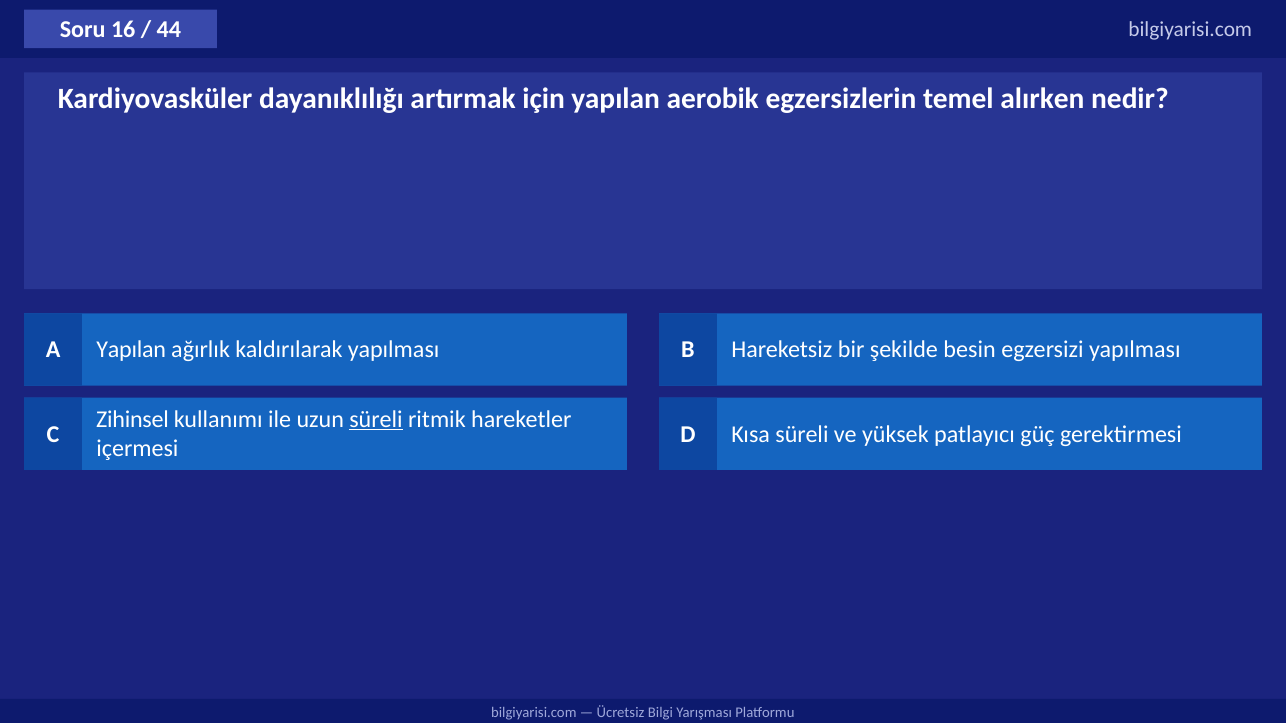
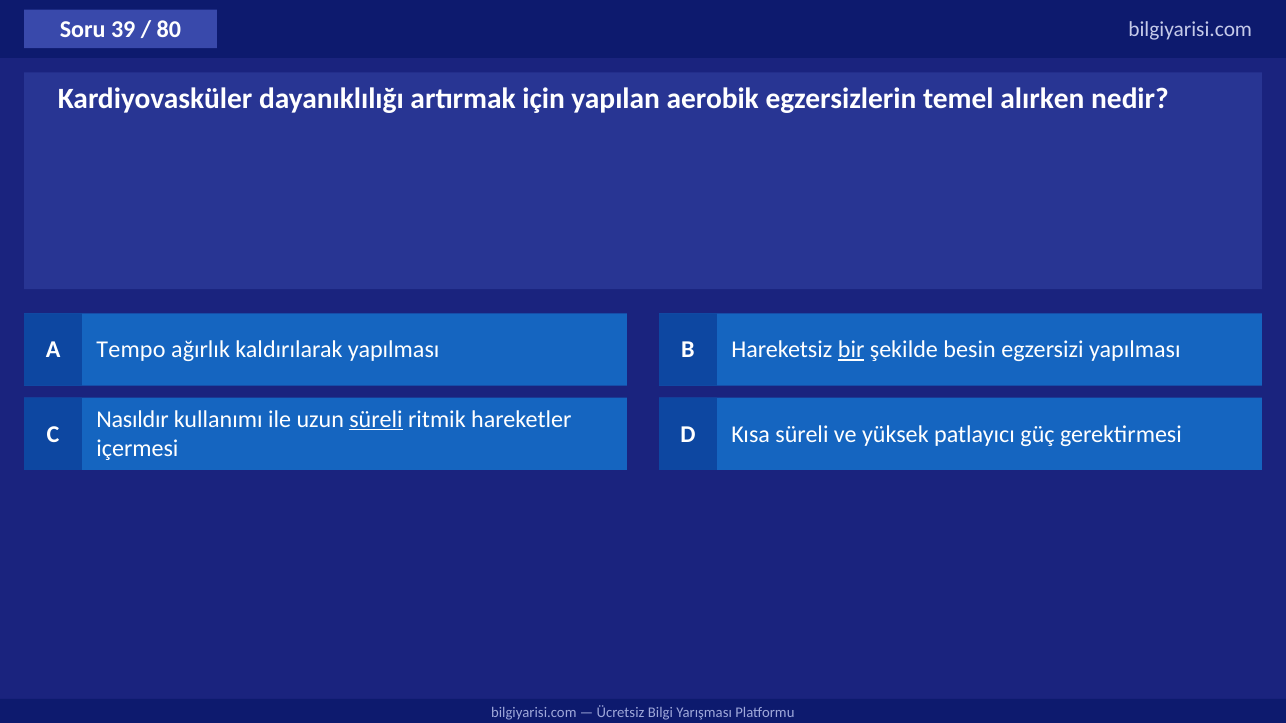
16: 16 -> 39
44: 44 -> 80
A Yapılan: Yapılan -> Tempo
bir underline: none -> present
Zihinsel: Zihinsel -> Nasıldır
